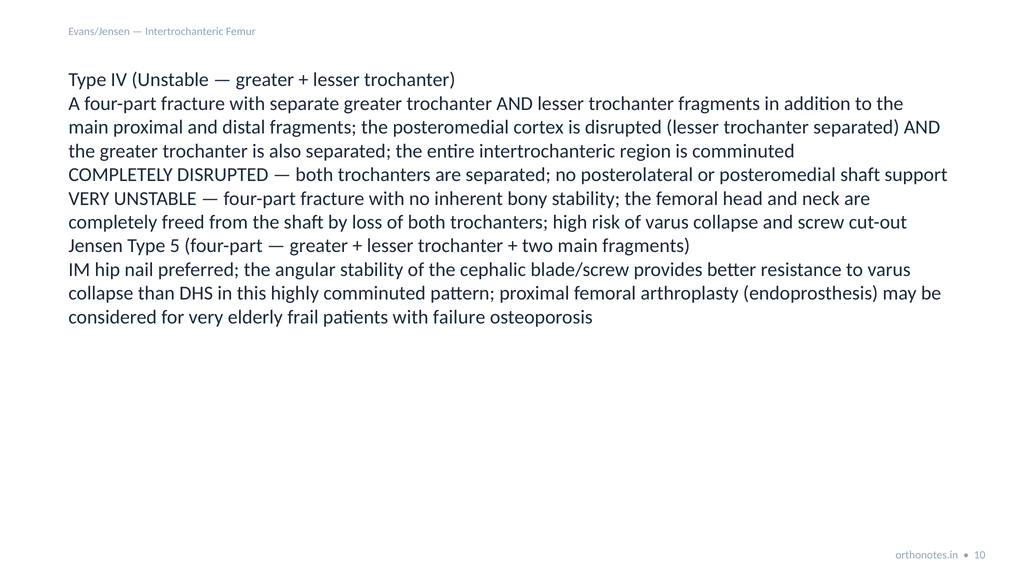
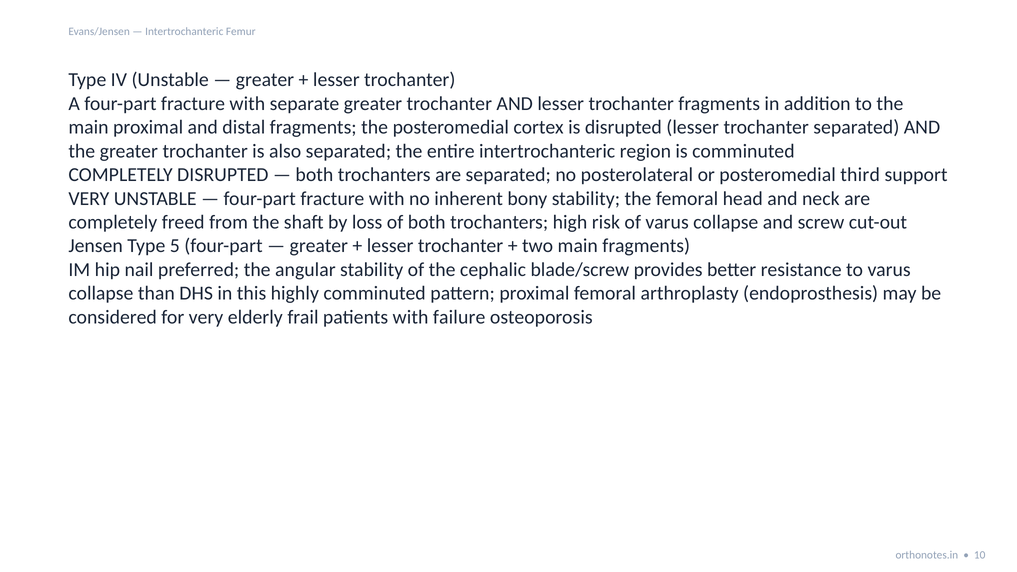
posteromedial shaft: shaft -> third
